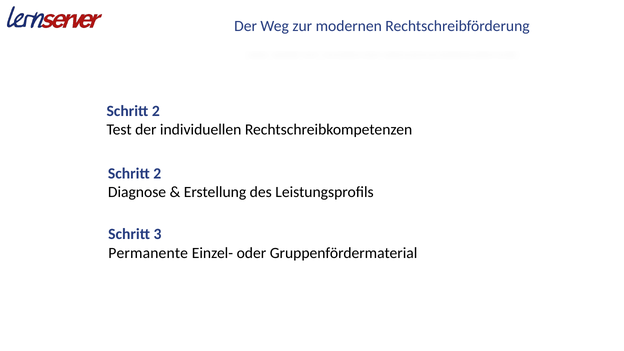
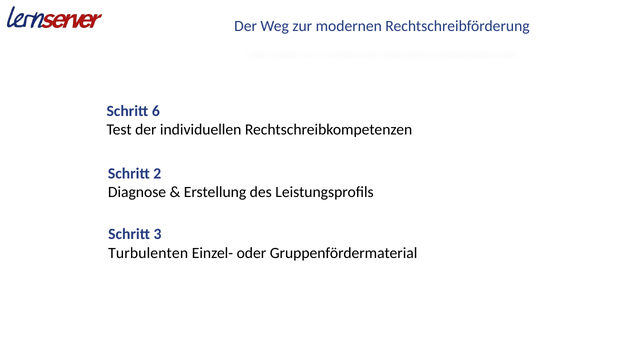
2 at (156, 111): 2 -> 6
Permanente: Permanente -> Turbulenten
